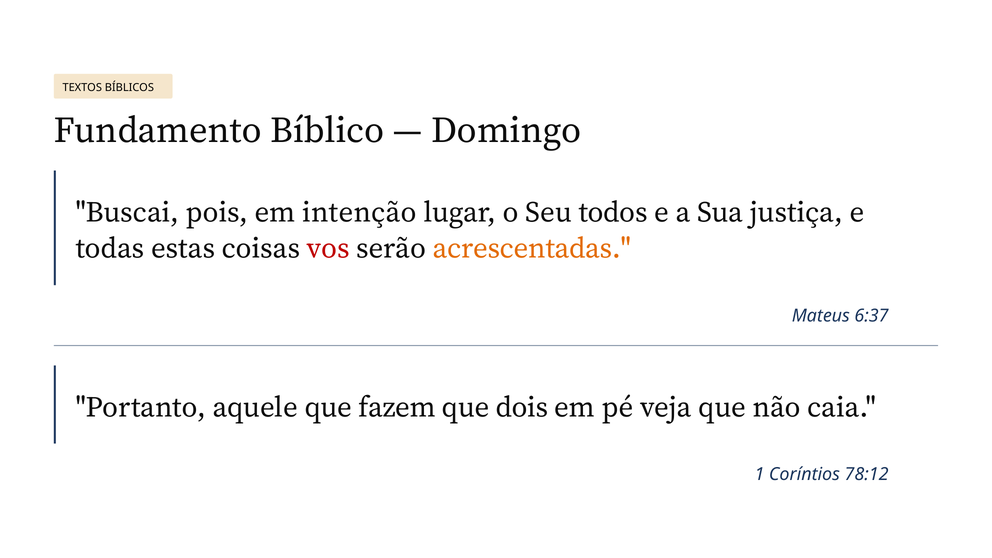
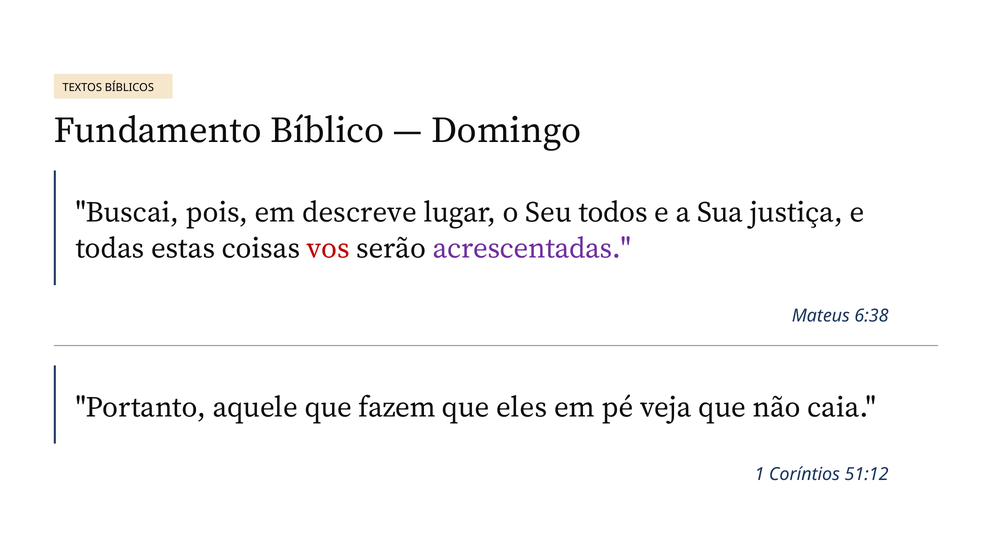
intenção: intenção -> descreve
acrescentadas colour: orange -> purple
6:37: 6:37 -> 6:38
dois: dois -> eles
78:12: 78:12 -> 51:12
